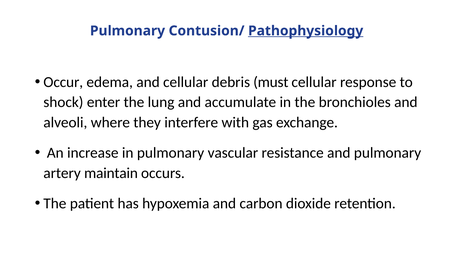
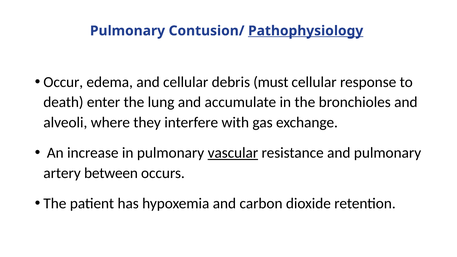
shock: shock -> death
vascular underline: none -> present
maintain: maintain -> between
